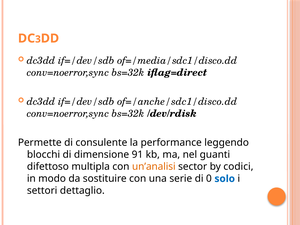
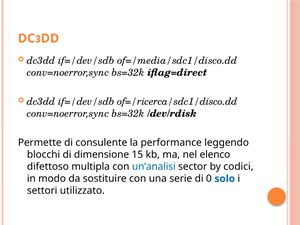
of=/anche/sdc1/disco.dd: of=/anche/sdc1/disco.dd -> of=/ricerca/sdc1/disco.dd
91: 91 -> 15
guanti: guanti -> elenco
un’analisi colour: orange -> blue
dettaglio: dettaglio -> utilizzato
